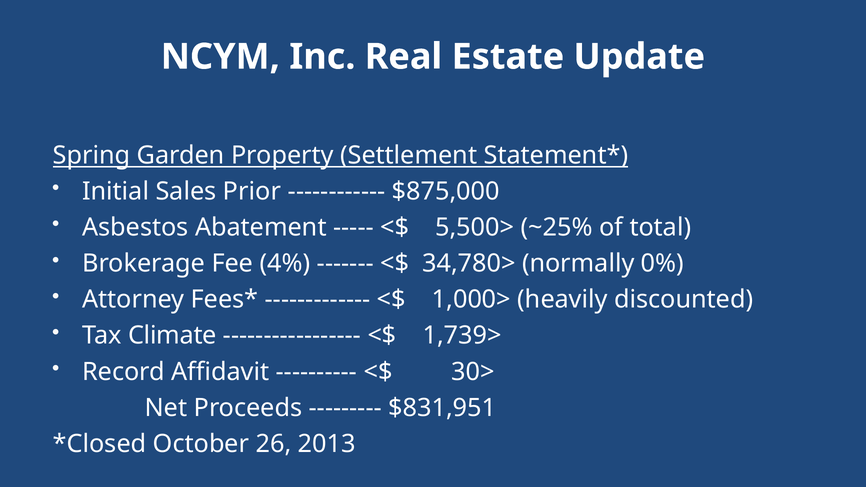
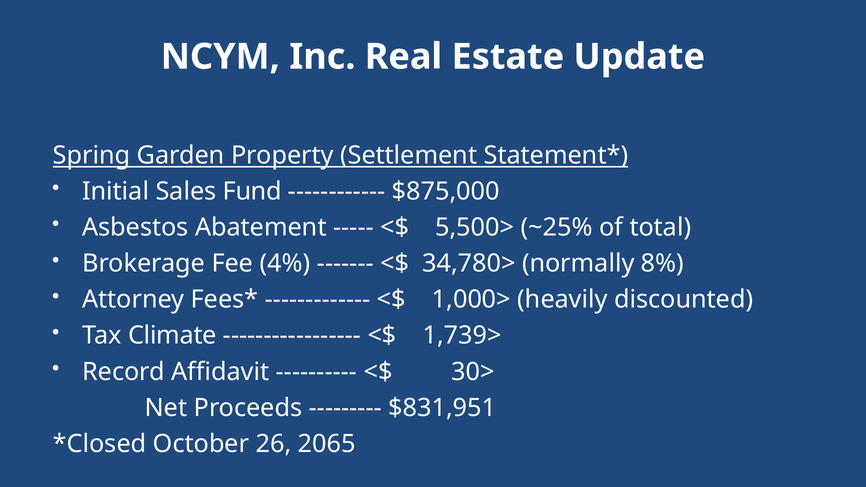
Prior: Prior -> Fund
0%: 0% -> 8%
2013: 2013 -> 2065
